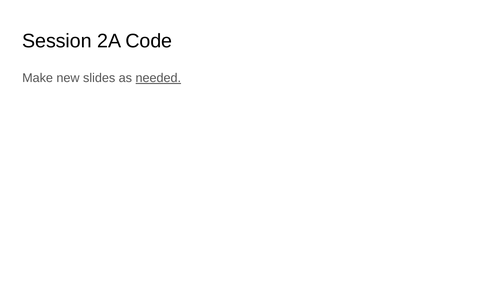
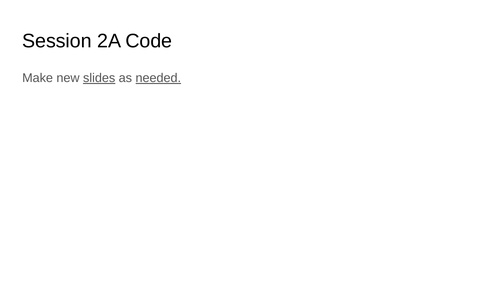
slides underline: none -> present
